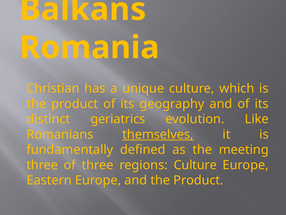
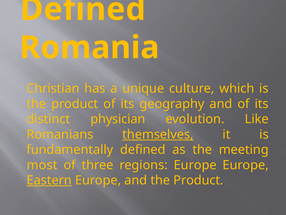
Balkans at (83, 9): Balkans -> Defined
geriatrics: geriatrics -> physician
three at (42, 165): three -> most
regions Culture: Culture -> Europe
Eastern underline: none -> present
